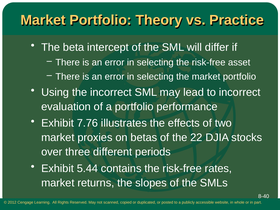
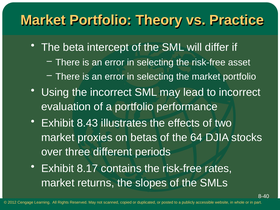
7.76: 7.76 -> 8.43
22: 22 -> 64
5.44: 5.44 -> 8.17
